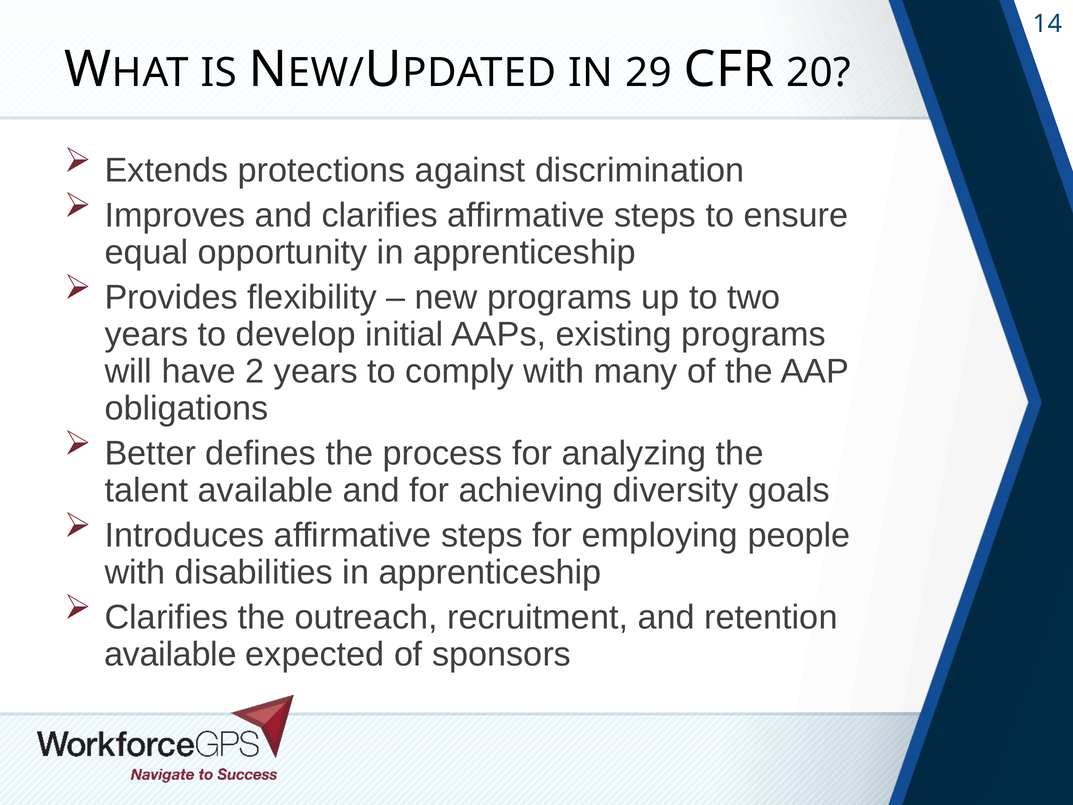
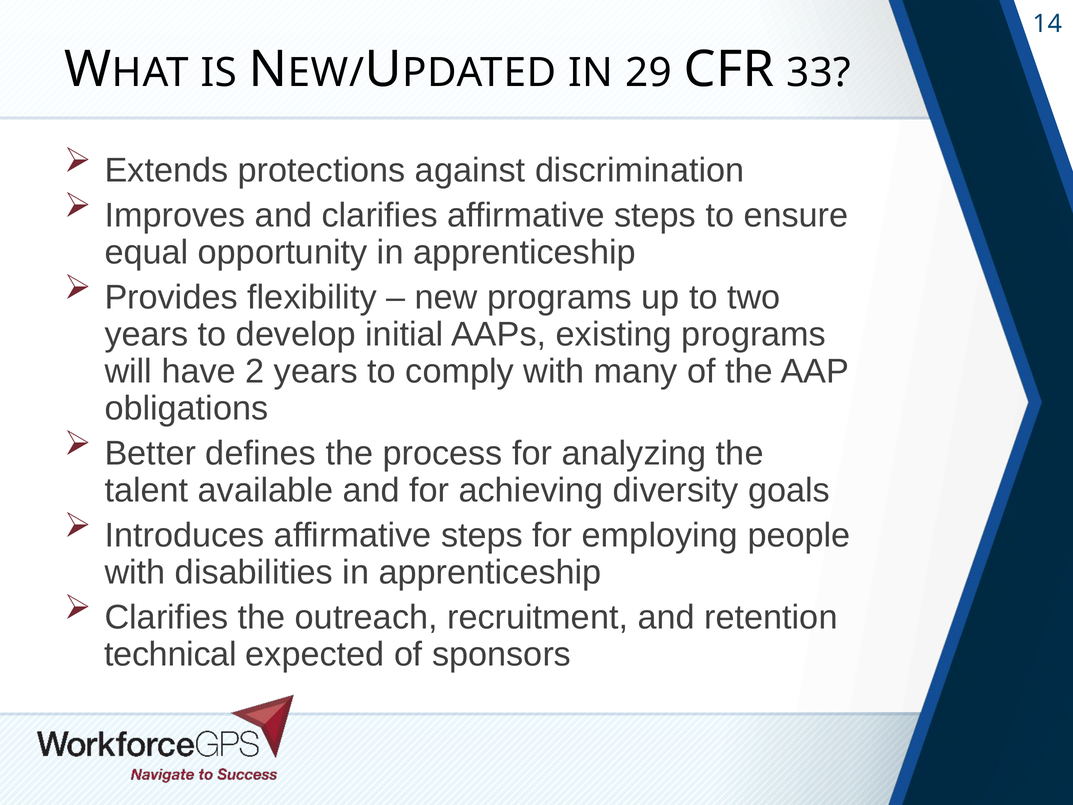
20: 20 -> 33
available at (170, 654): available -> technical
